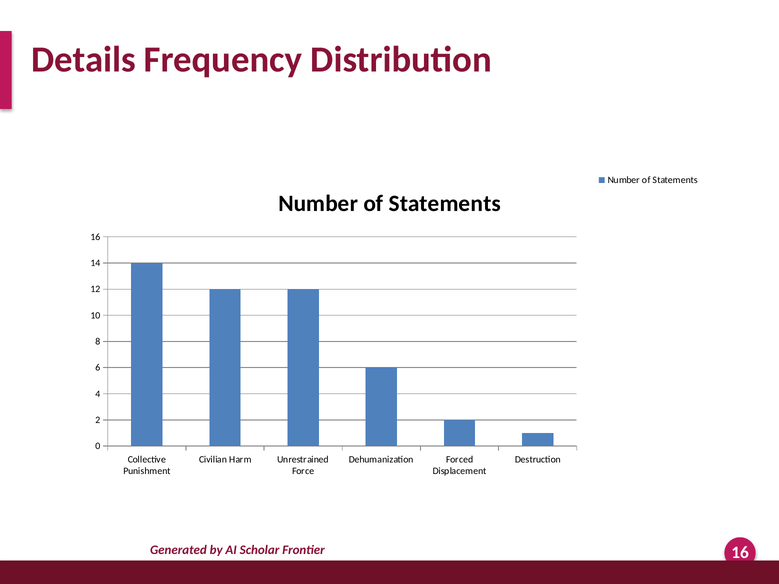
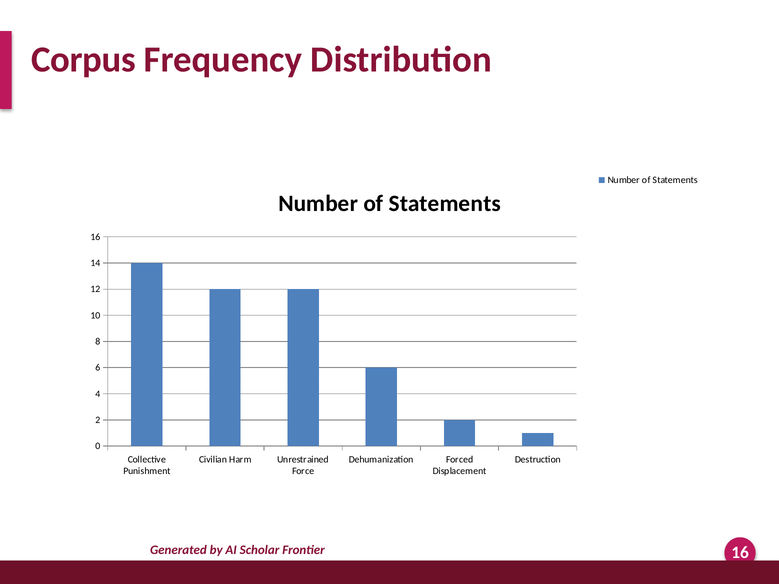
Details: Details -> Corpus
